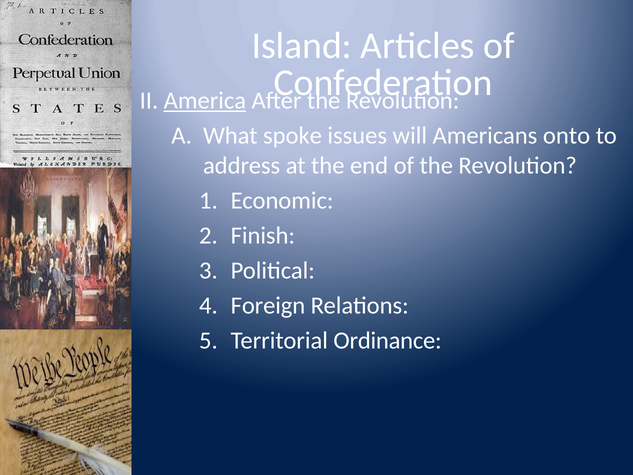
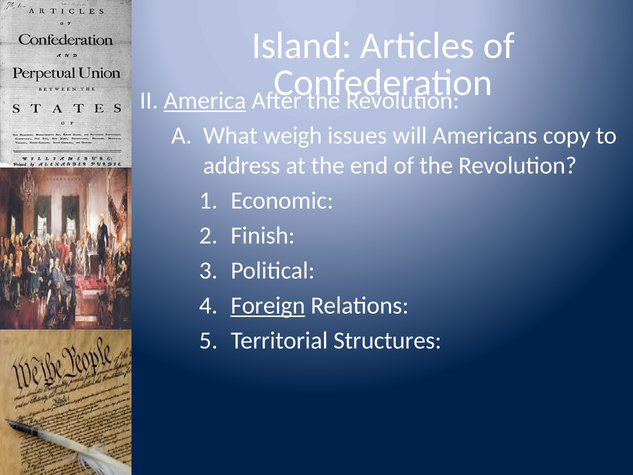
spoke: spoke -> weigh
onto: onto -> copy
Foreign underline: none -> present
Ordinance: Ordinance -> Structures
